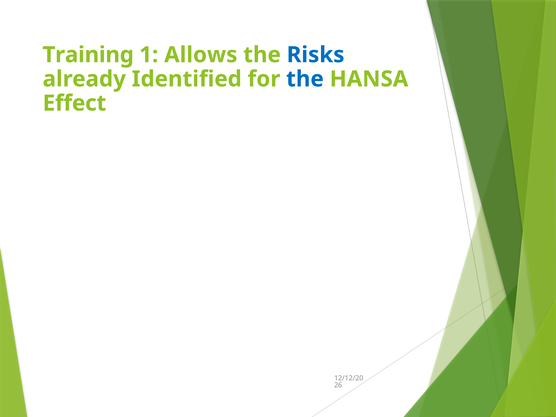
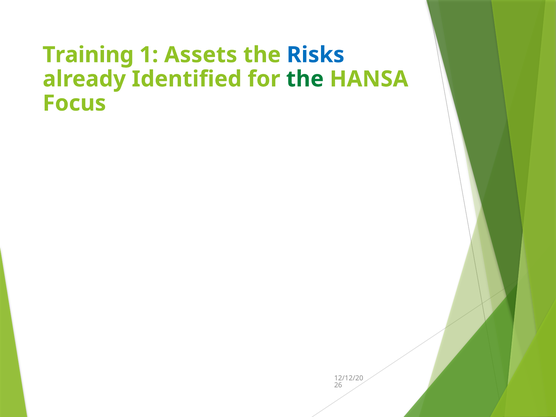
Allows: Allows -> Assets
the at (305, 79) colour: blue -> green
Effect: Effect -> Focus
